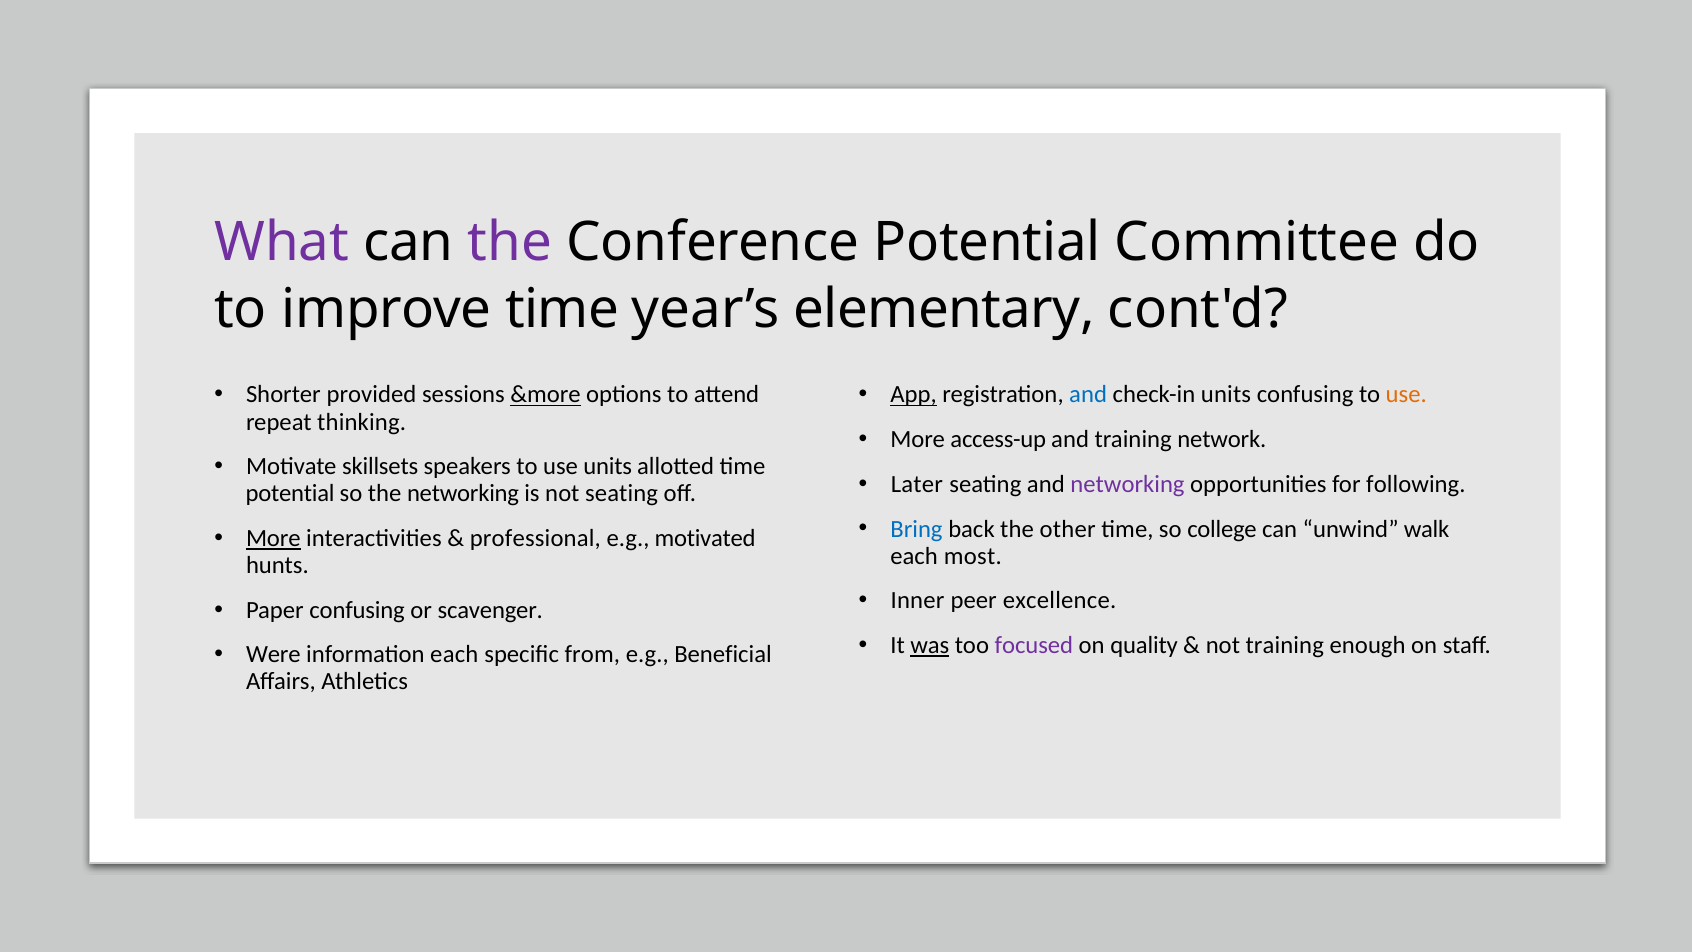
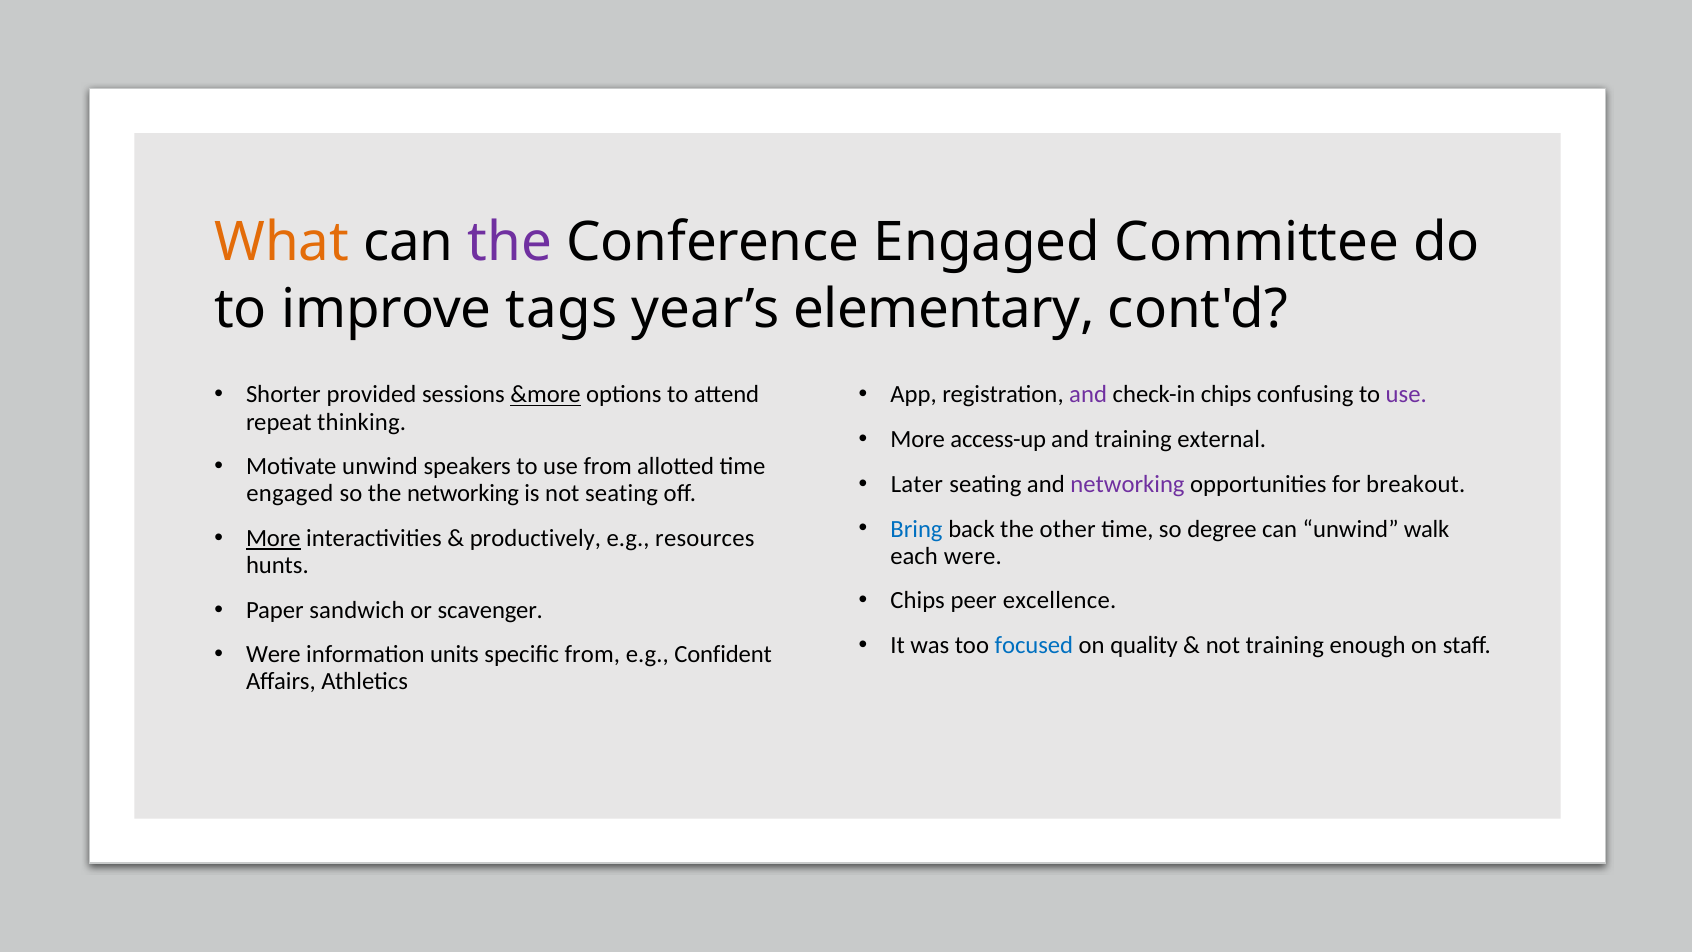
What colour: purple -> orange
Conference Potential: Potential -> Engaged
improve time: time -> tags
App underline: present -> none
and at (1088, 395) colour: blue -> purple
check-in units: units -> chips
use at (1406, 395) colour: orange -> purple
network: network -> external
Motivate skillsets: skillsets -> unwind
use units: units -> from
following: following -> breakout
potential at (290, 493): potential -> engaged
college: college -> degree
professional: professional -> productively
motivated: motivated -> resources
each most: most -> were
Inner at (918, 600): Inner -> Chips
Paper confusing: confusing -> sandwich
was underline: present -> none
focused colour: purple -> blue
information each: each -> units
Beneficial: Beneficial -> Confident
